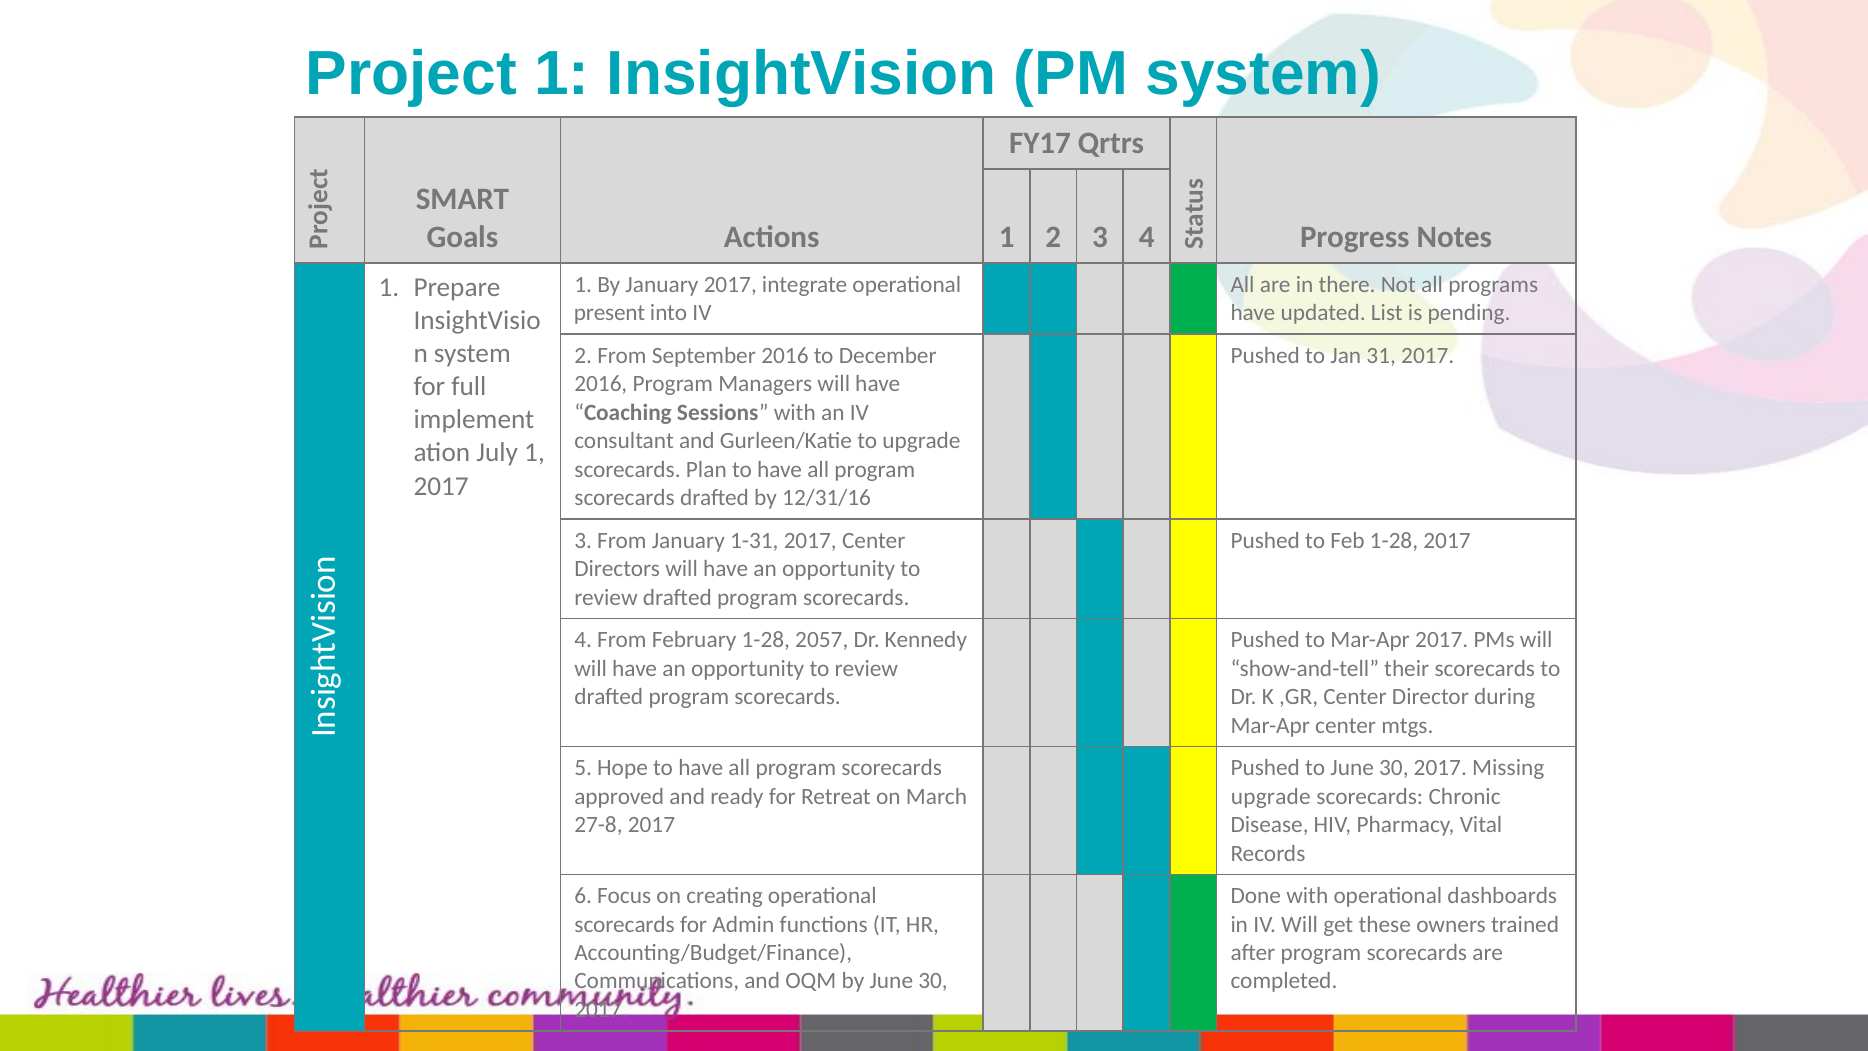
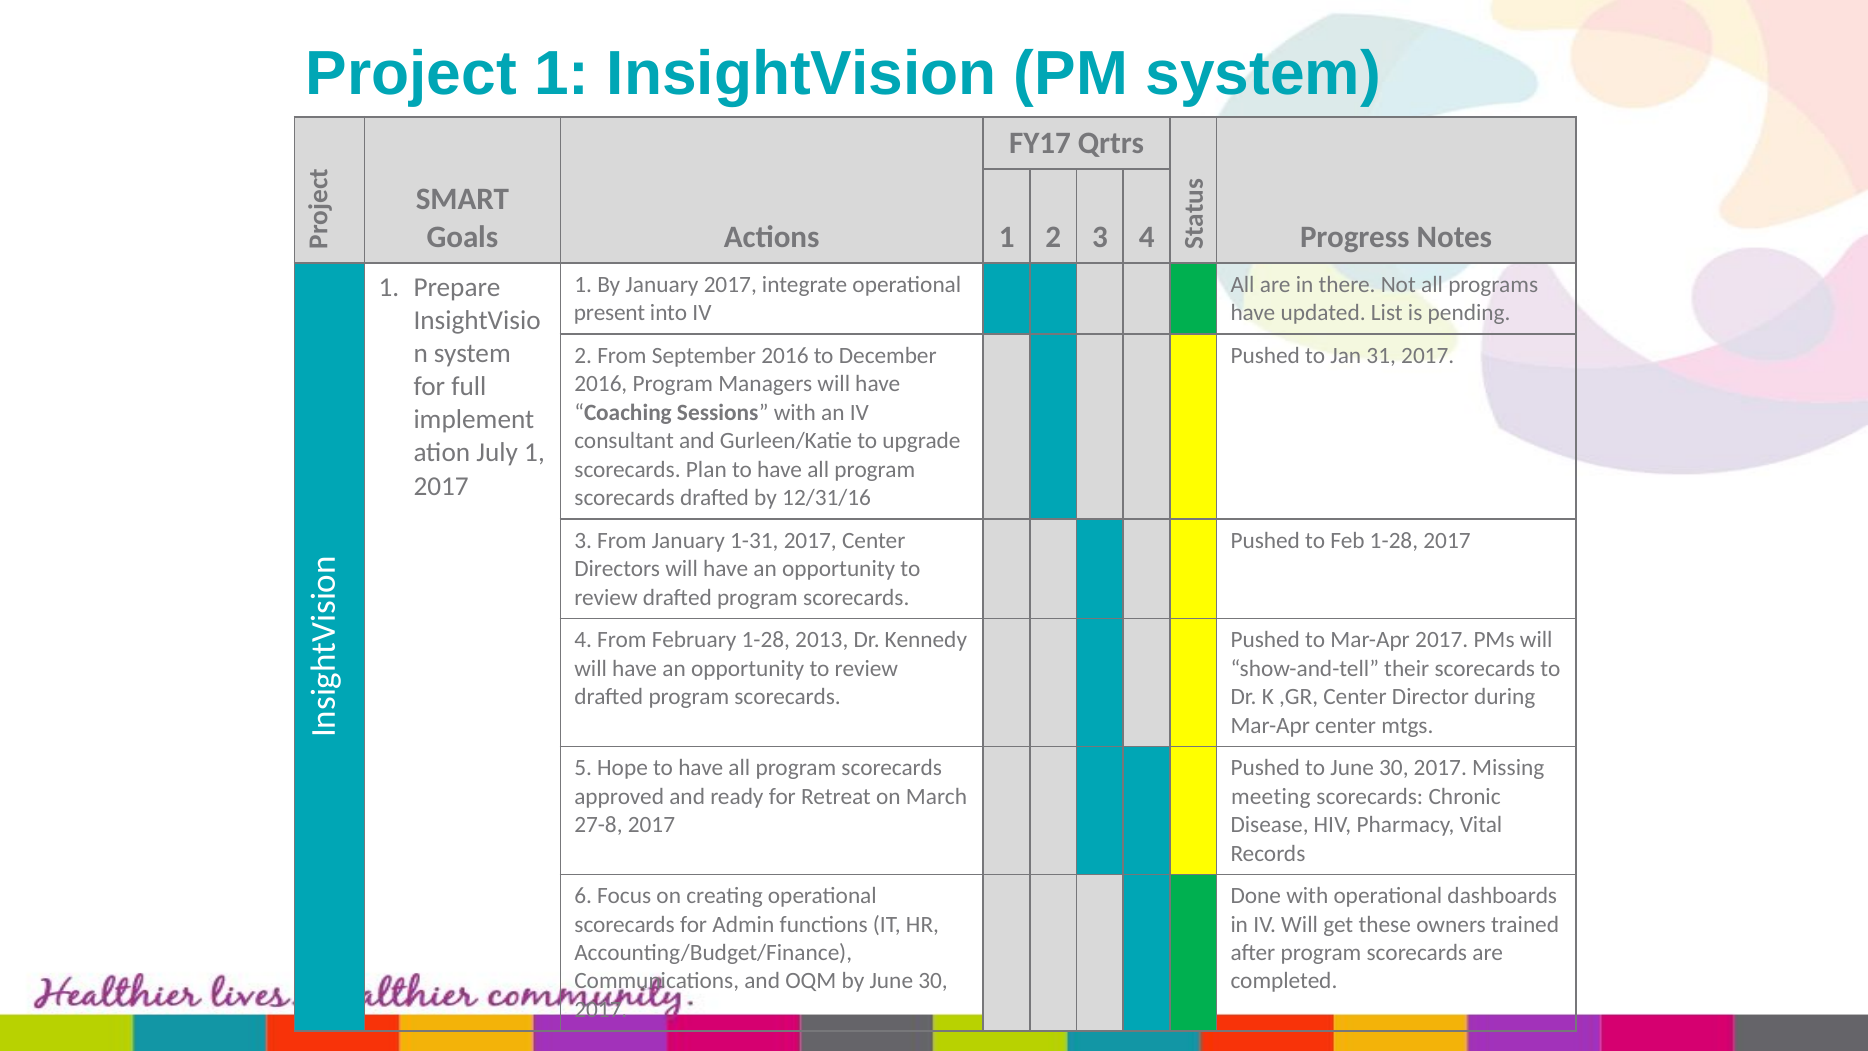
2057: 2057 -> 2013
upgrade at (1271, 796): upgrade -> meeting
